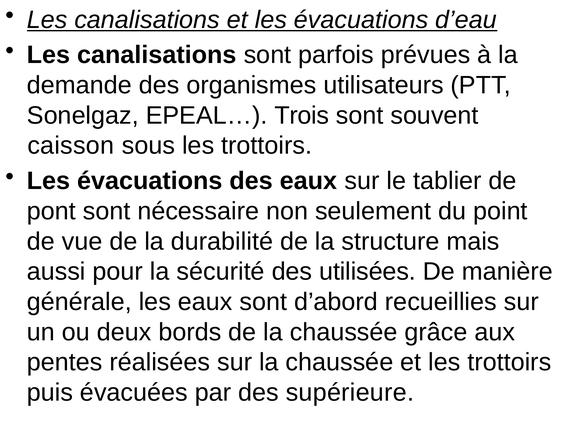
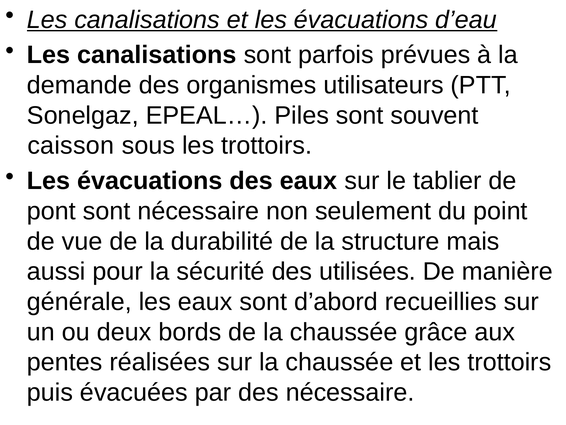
Trois: Trois -> Piles
des supérieure: supérieure -> nécessaire
